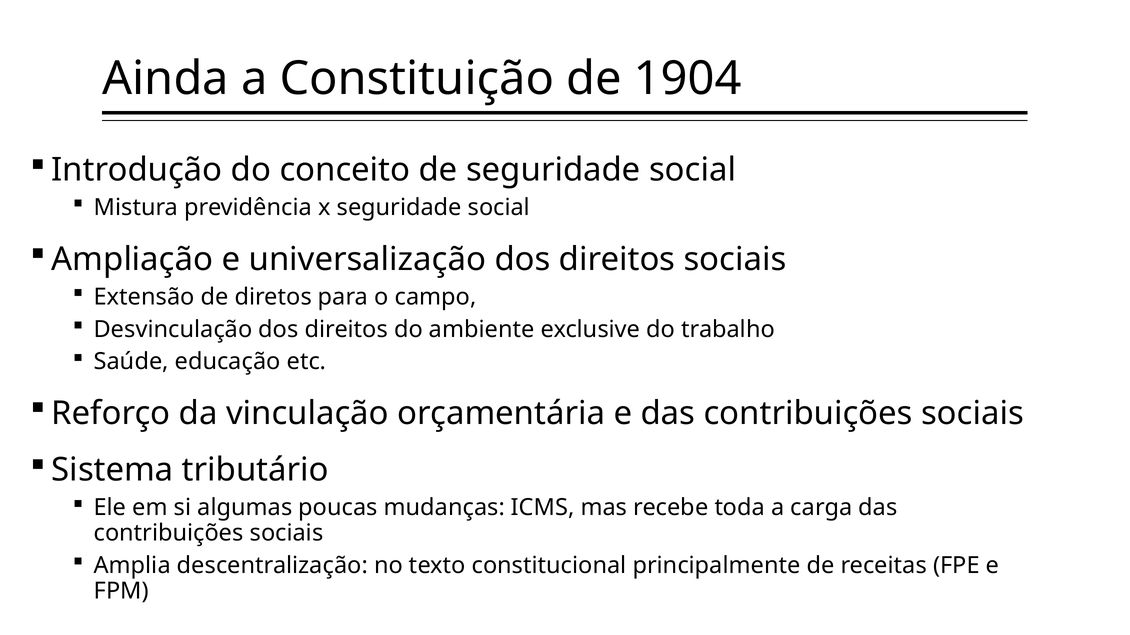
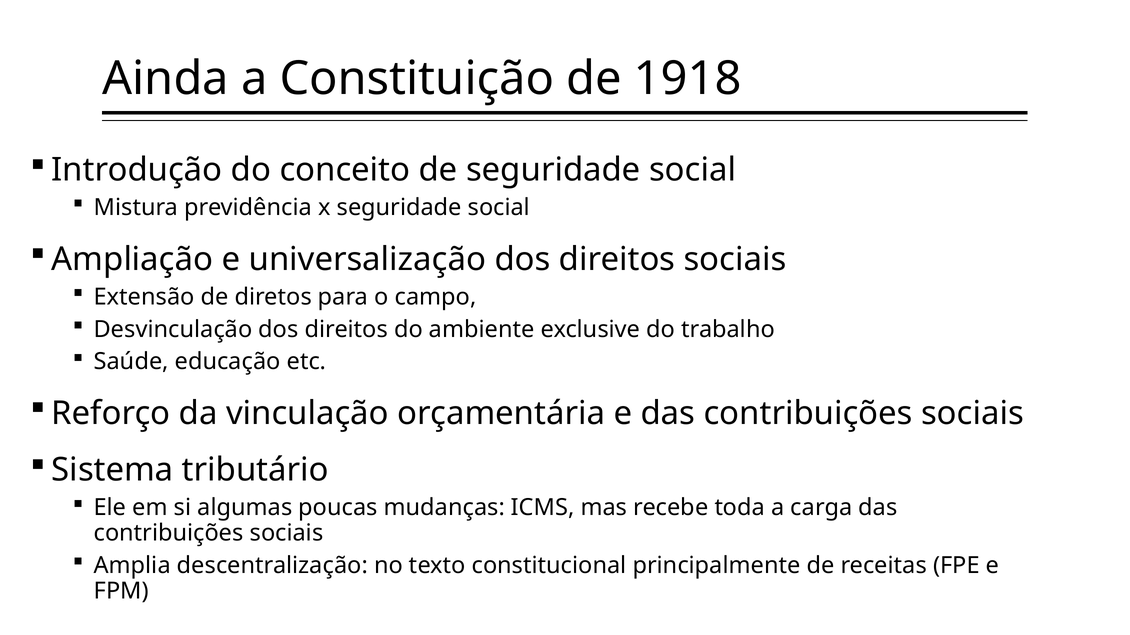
1904: 1904 -> 1918
